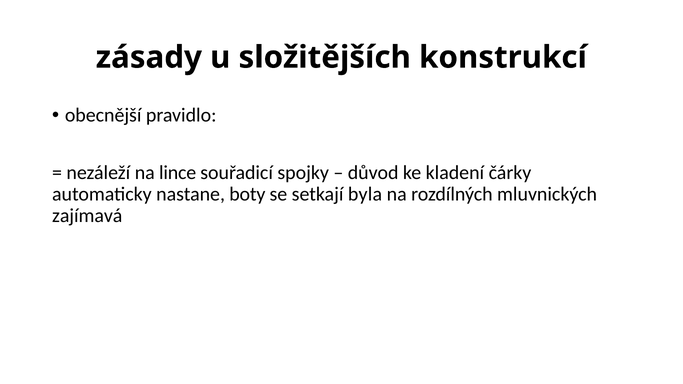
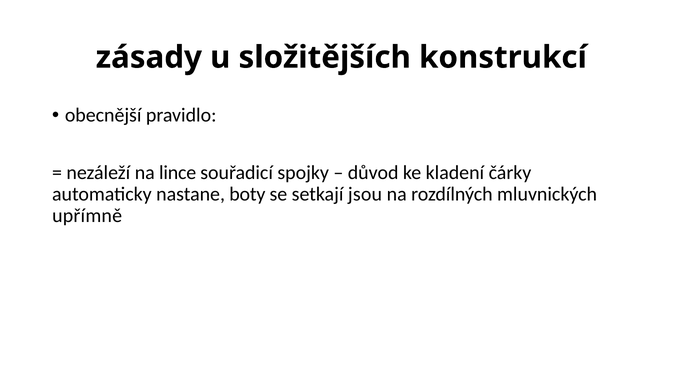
byla: byla -> jsou
zajímavá: zajímavá -> upřímně
